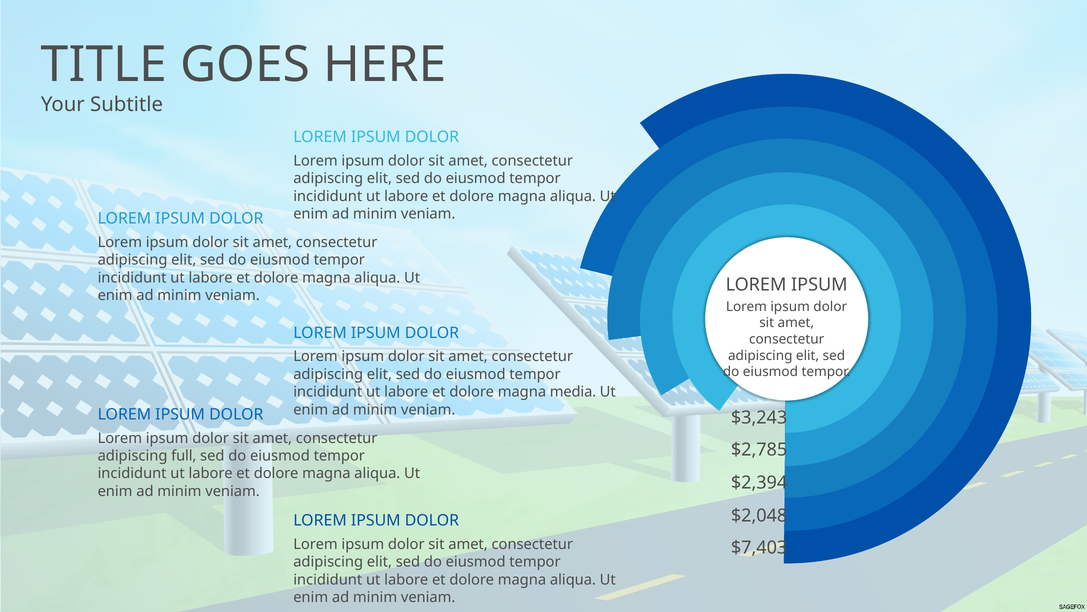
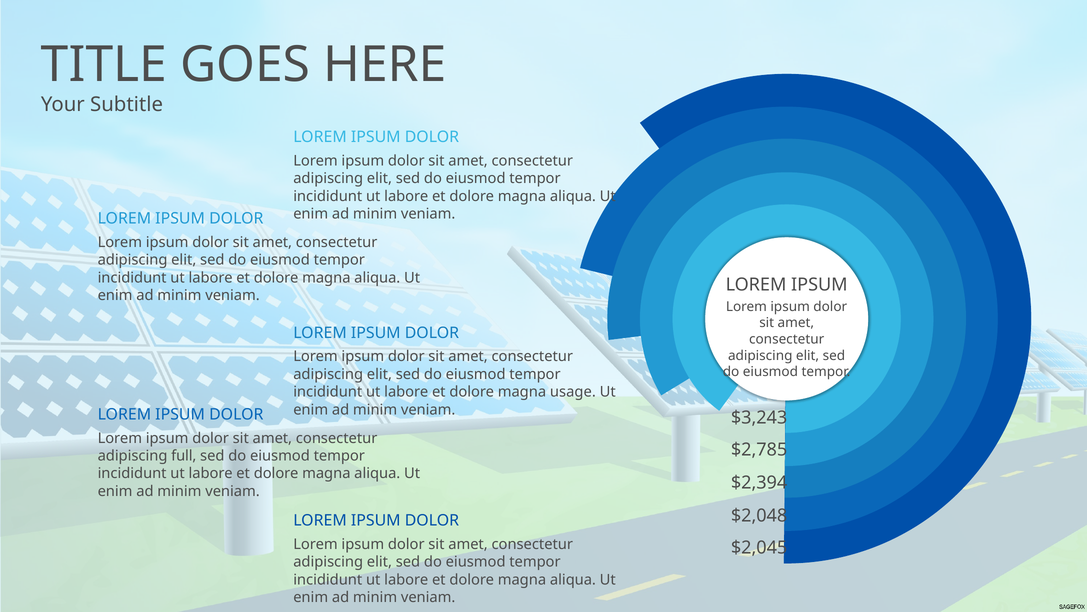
media: media -> usage
$7,403: $7,403 -> $2,045
